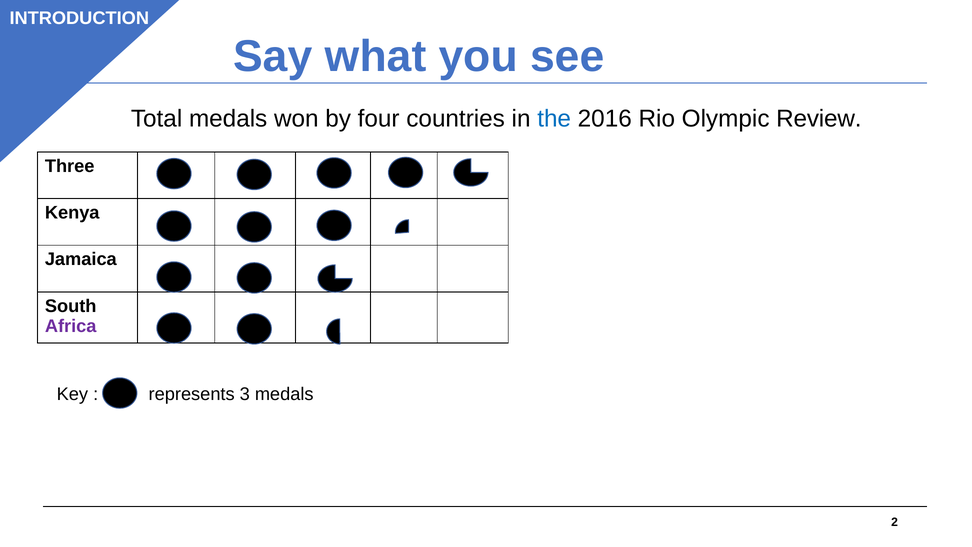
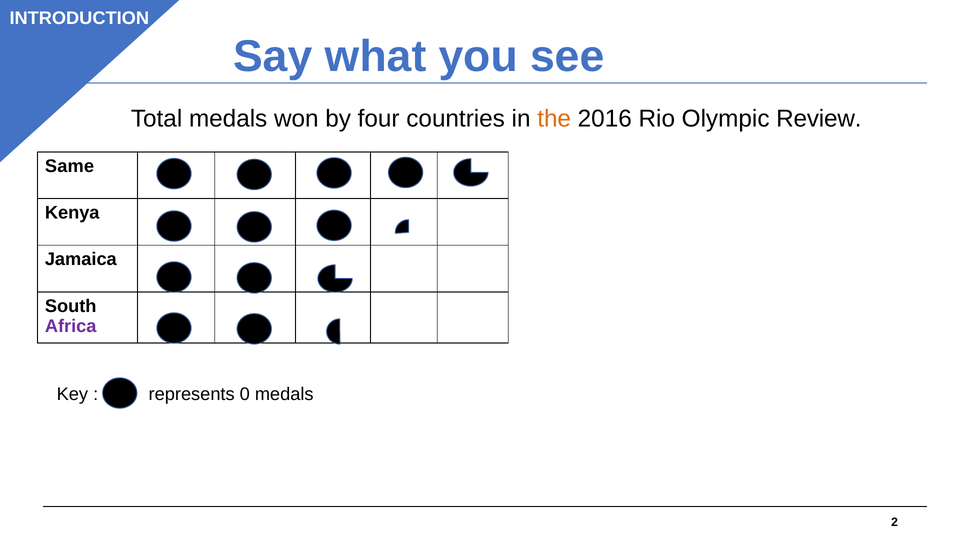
the colour: blue -> orange
Three: Three -> Same
3: 3 -> 0
